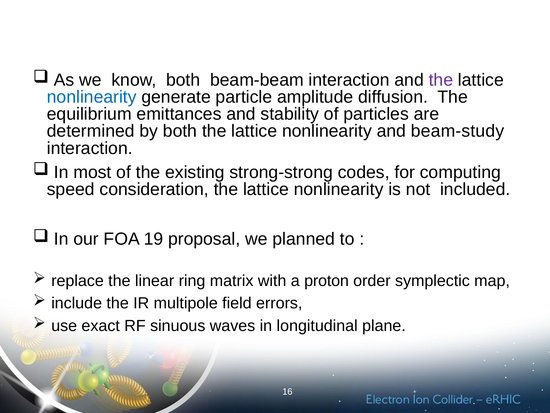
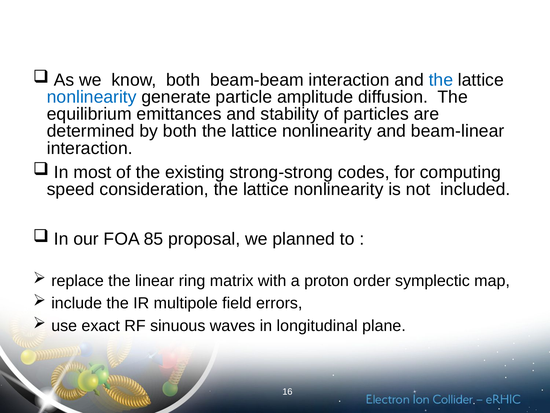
the at (441, 80) colour: purple -> blue
beam-study: beam-study -> beam-linear
19: 19 -> 85
